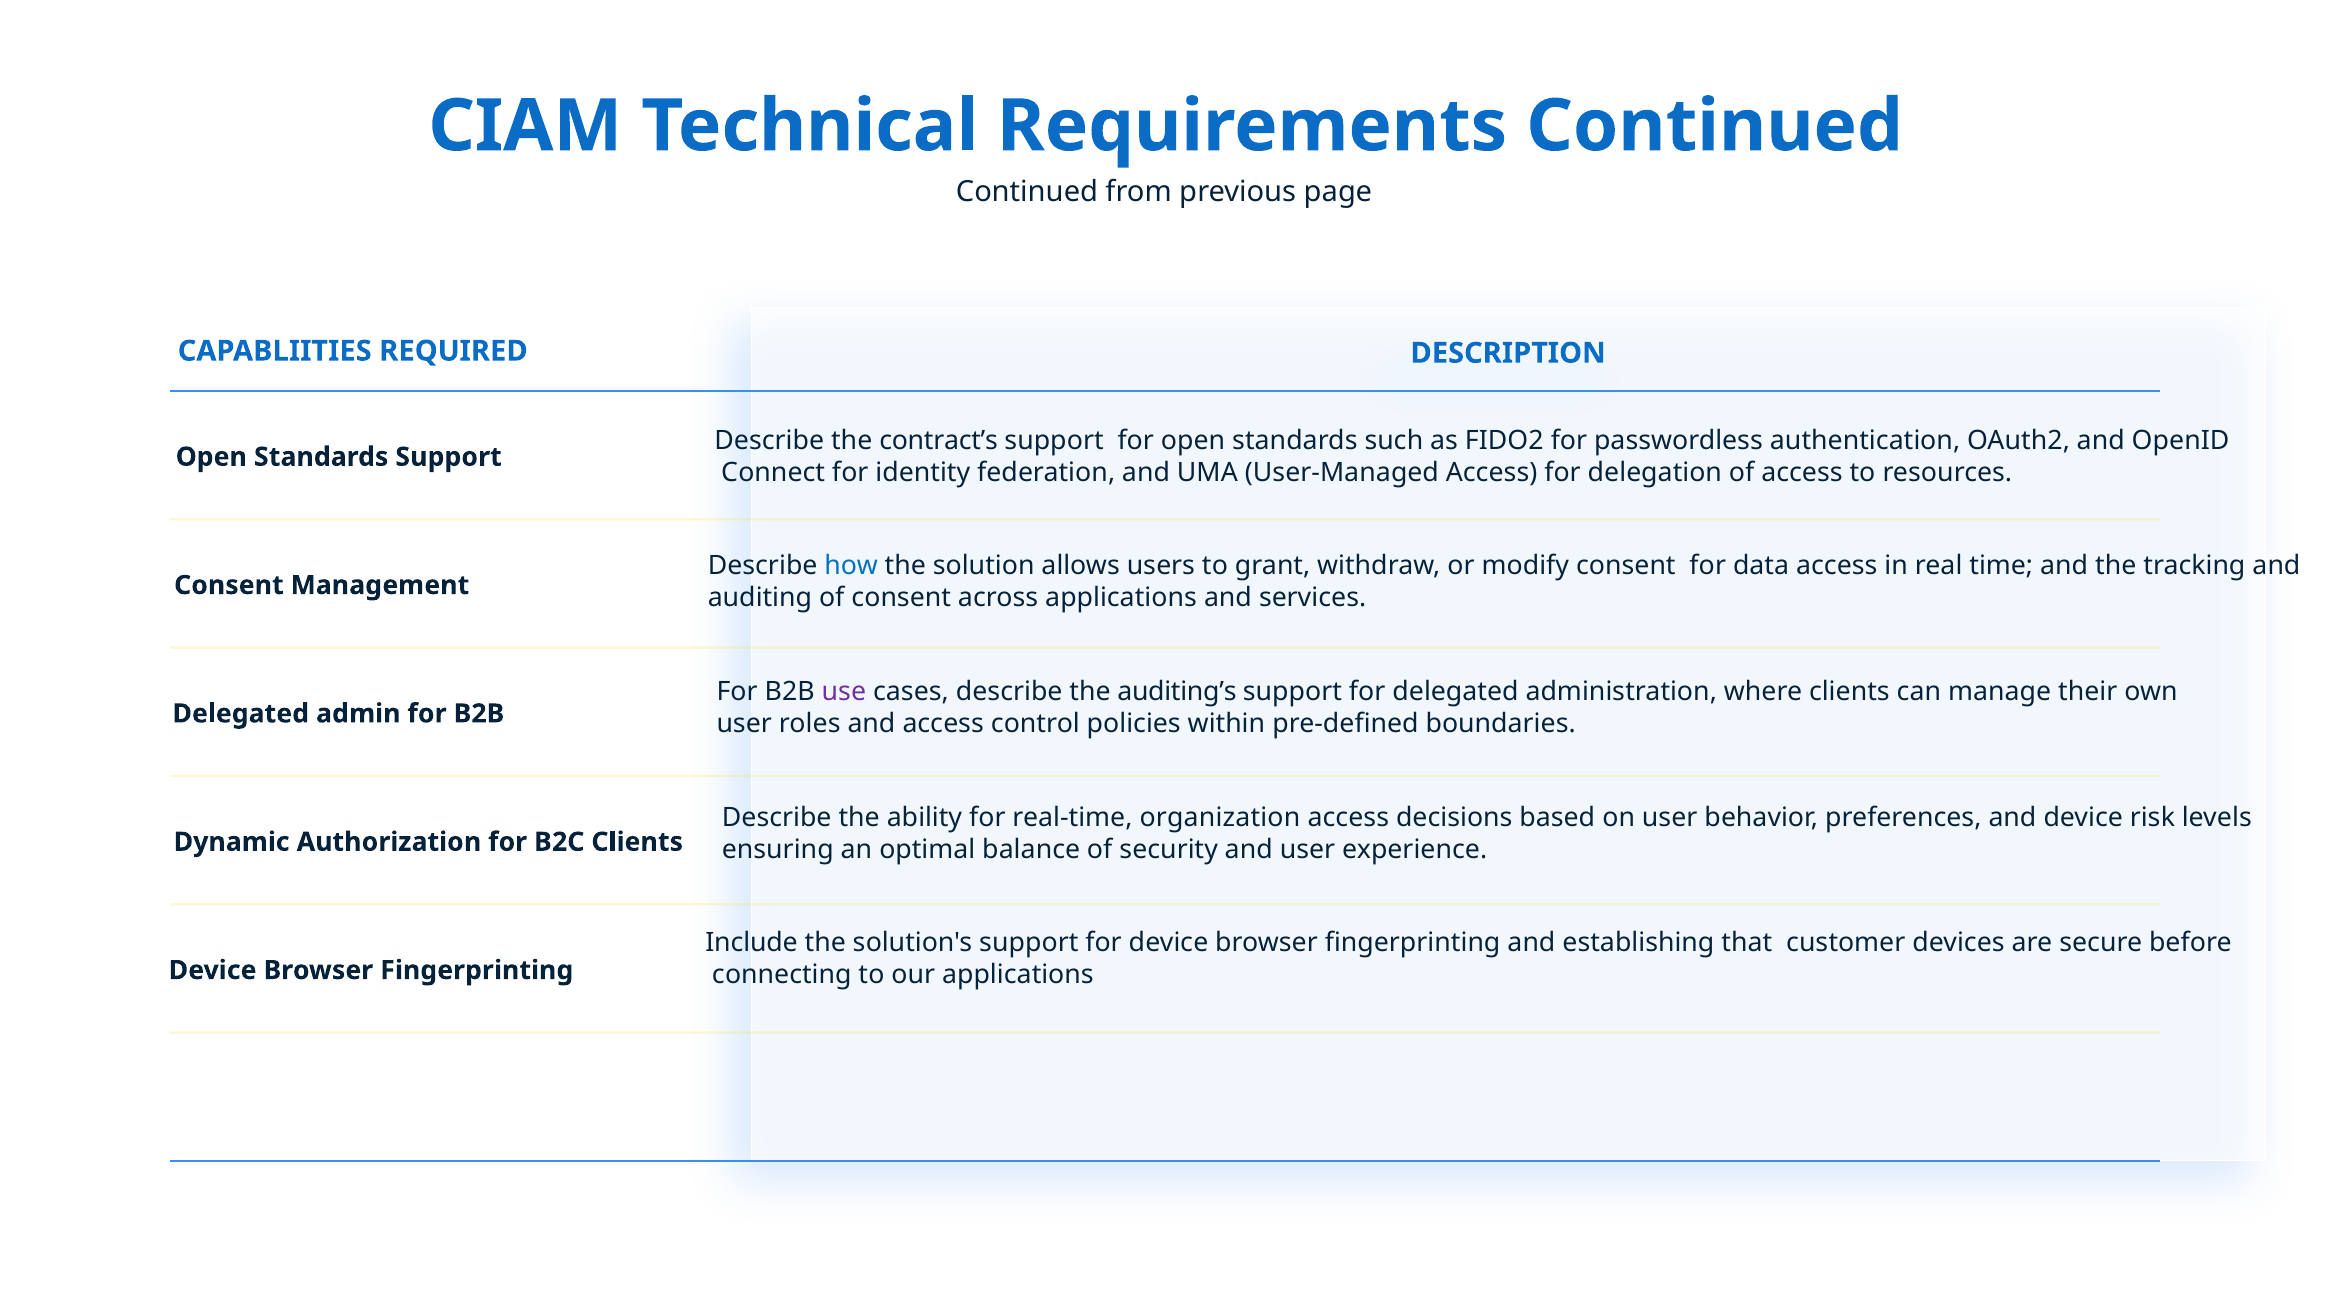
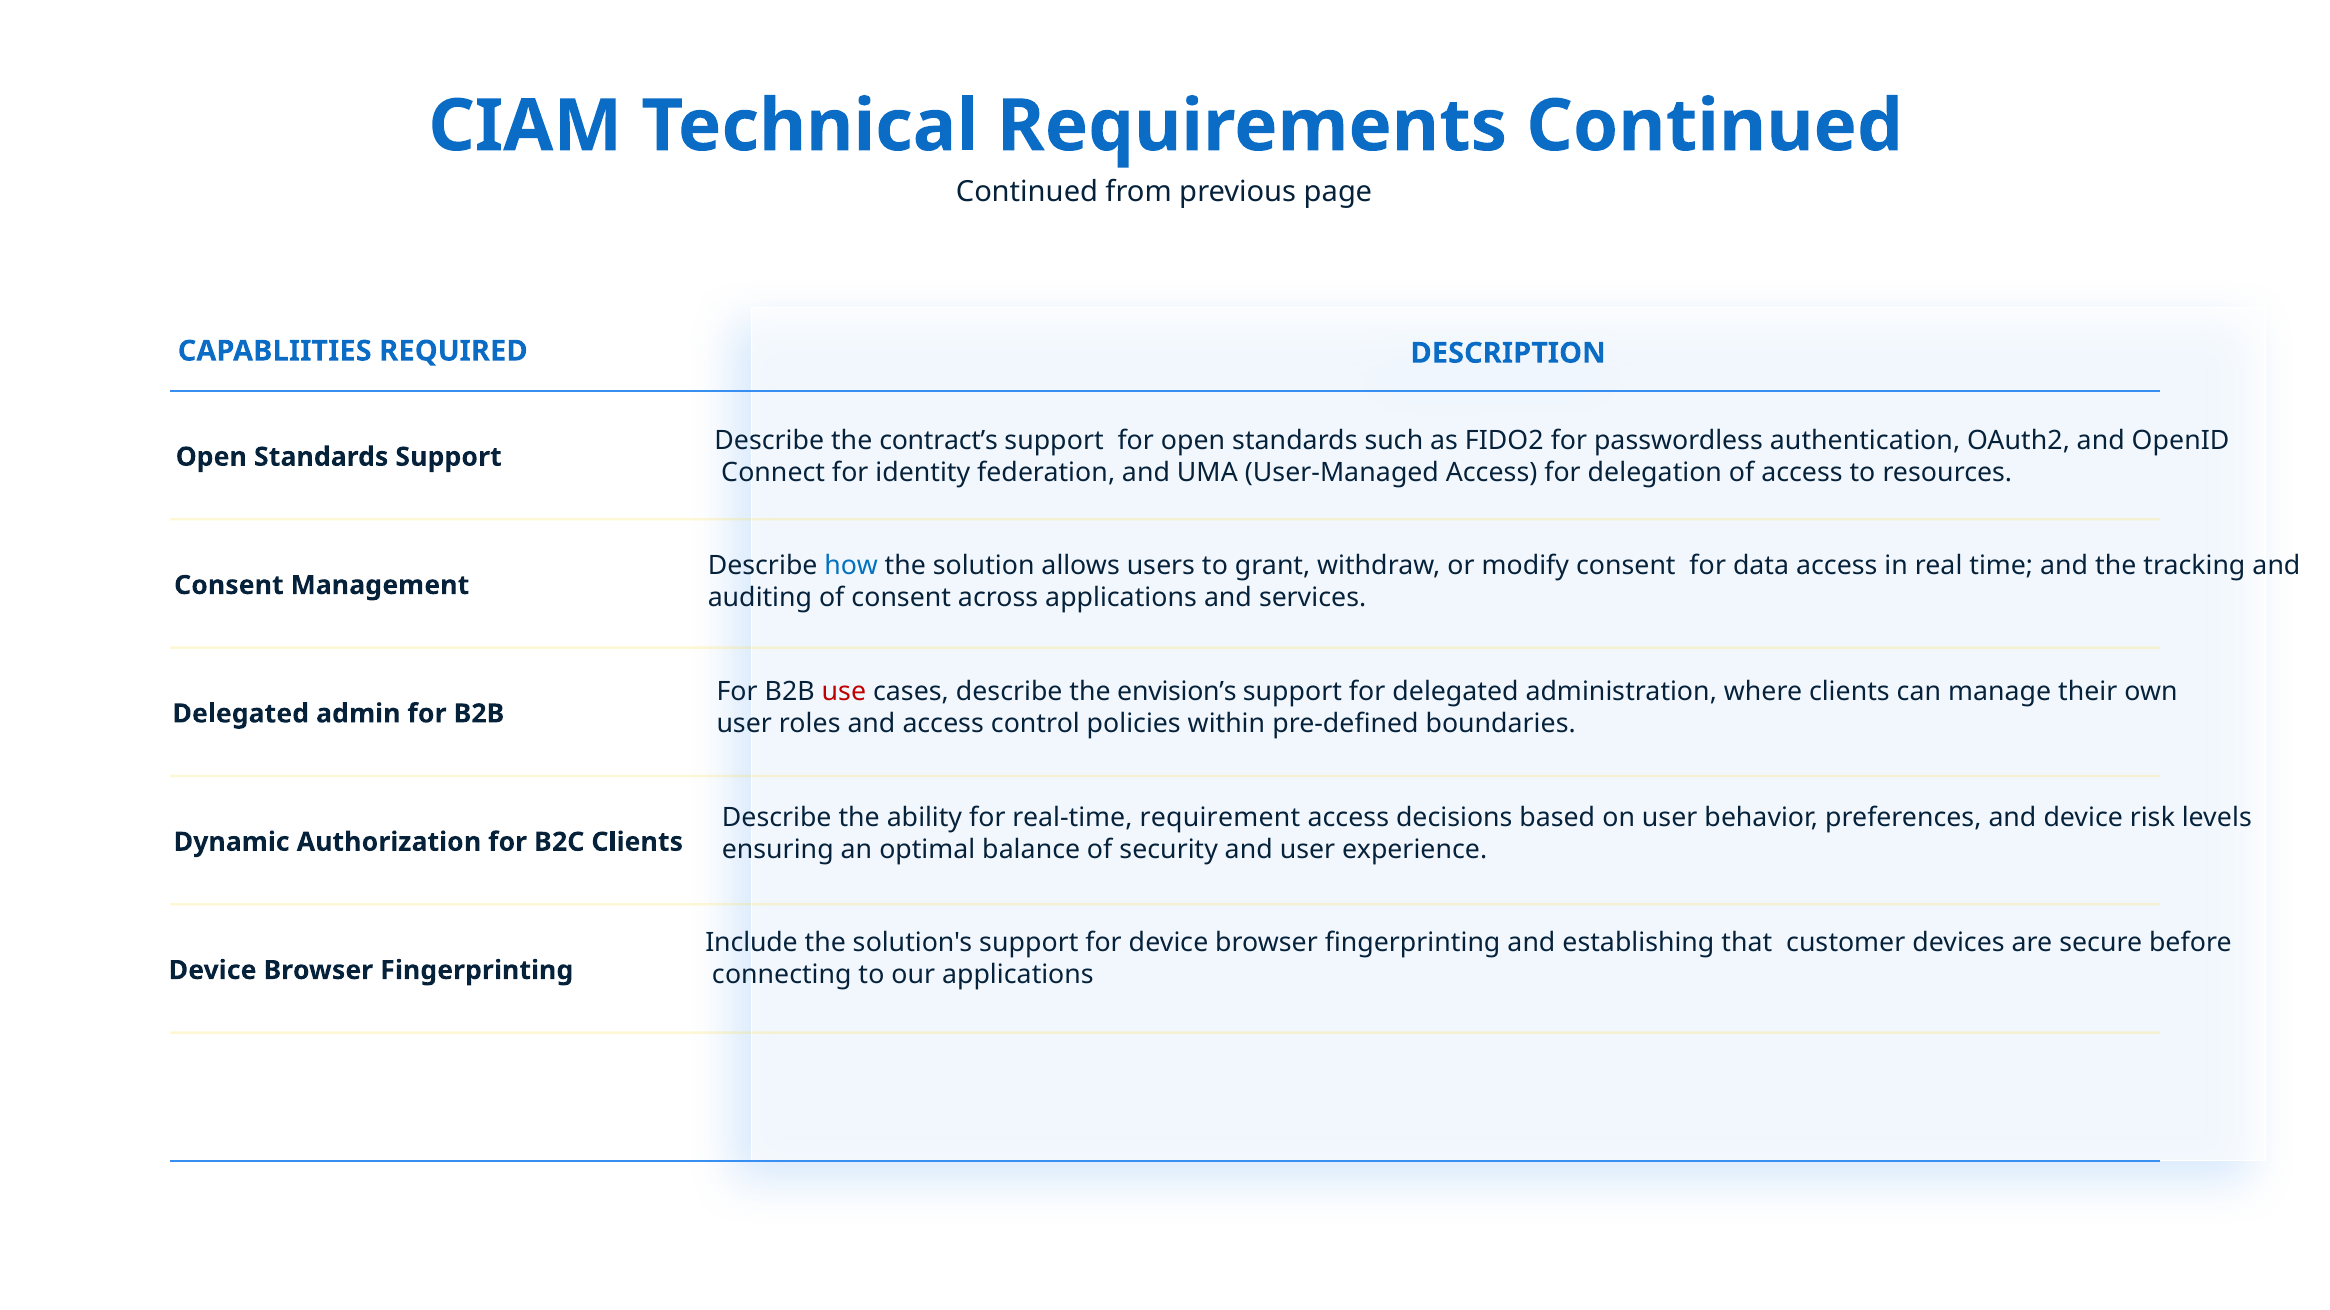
use colour: purple -> red
auditing’s: auditing’s -> envision’s
organization: organization -> requirement
